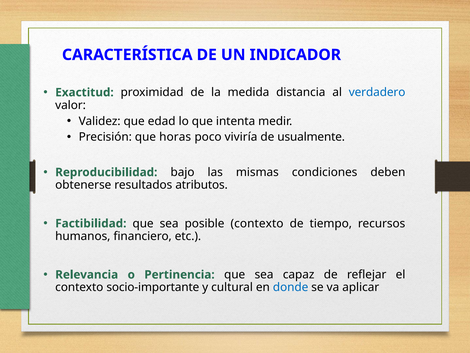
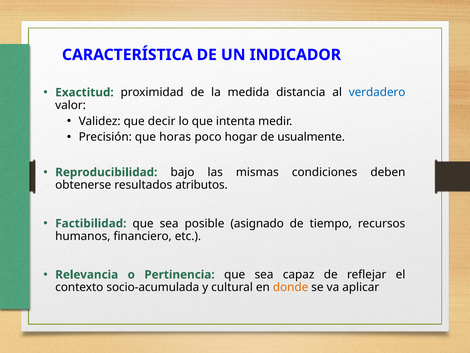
edad: edad -> decir
viviría: viviría -> hogar
posible contexto: contexto -> asignado
socio-importante: socio-importante -> socio-acumulada
donde colour: blue -> orange
